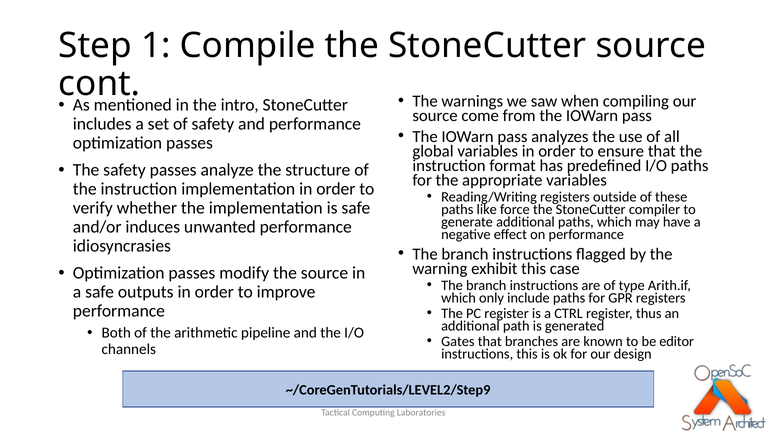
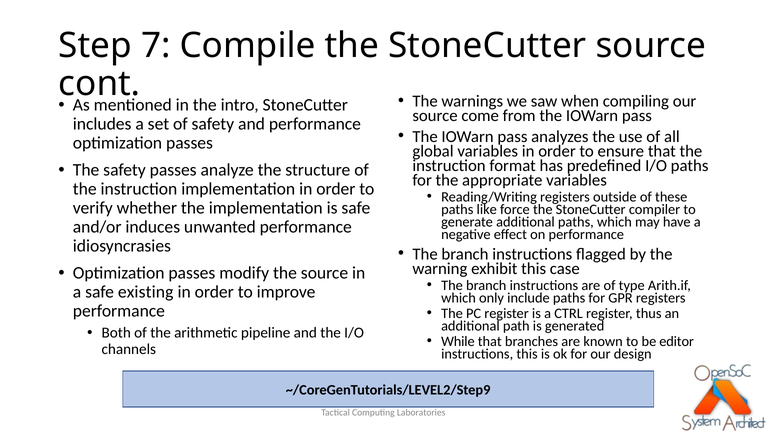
1: 1 -> 7
outputs: outputs -> existing
Gates: Gates -> While
